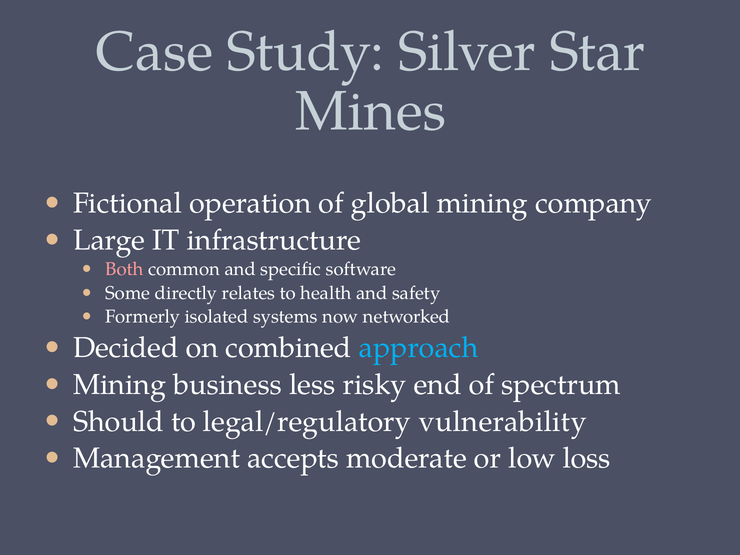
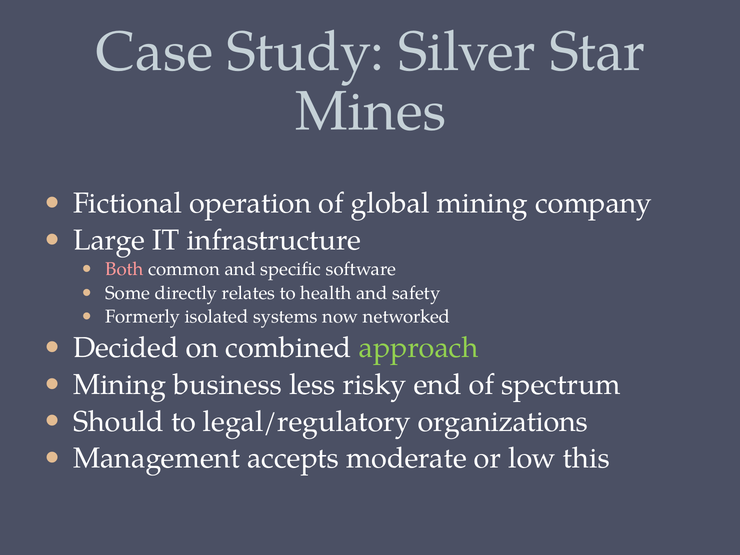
approach colour: light blue -> light green
vulnerability: vulnerability -> organizations
loss: loss -> this
